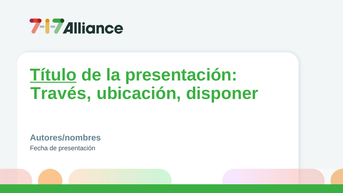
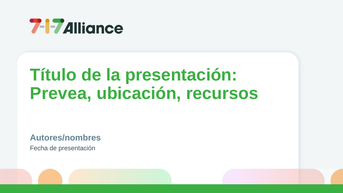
Título underline: present -> none
Través: Través -> Prevea
disponer: disponer -> recursos
